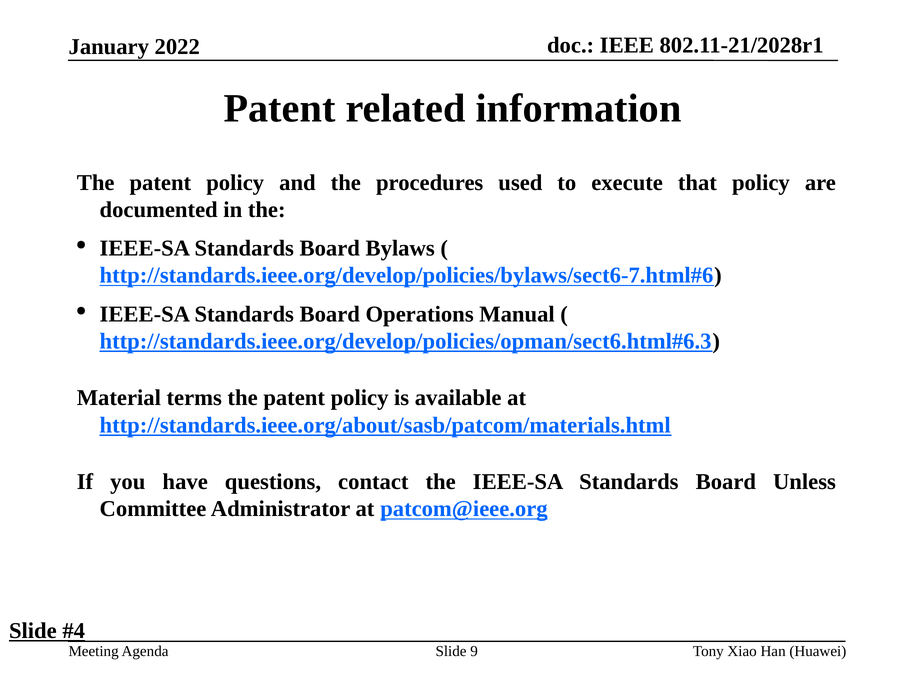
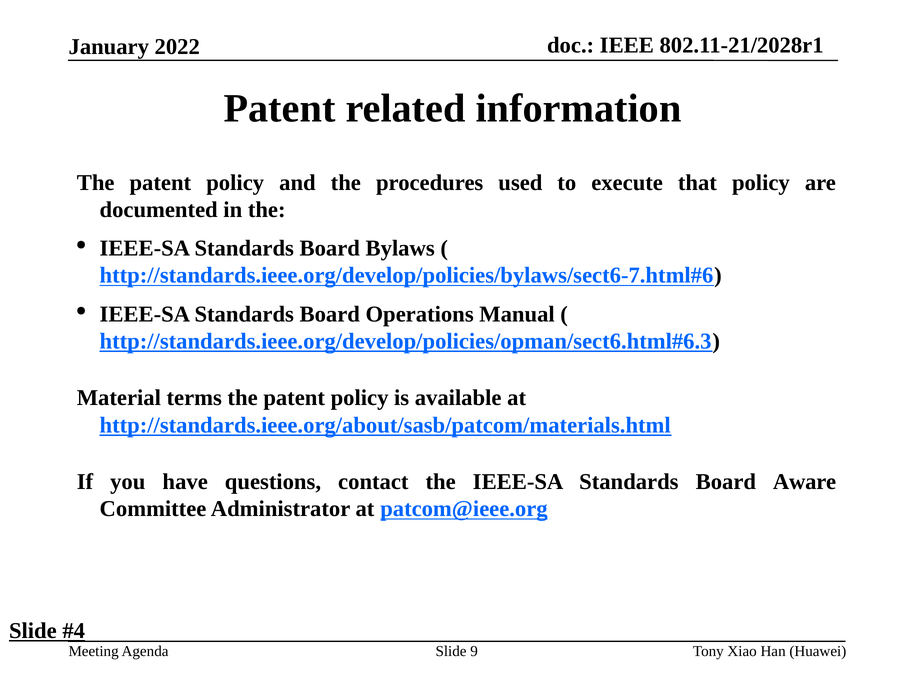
Unless: Unless -> Aware
